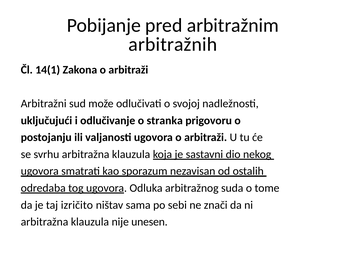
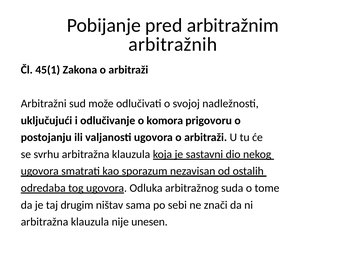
14(1: 14(1 -> 45(1
stranka: stranka -> komora
izričito: izričito -> drugim
